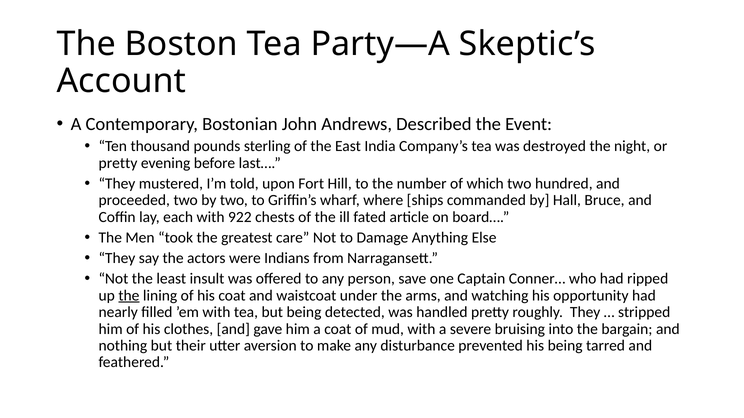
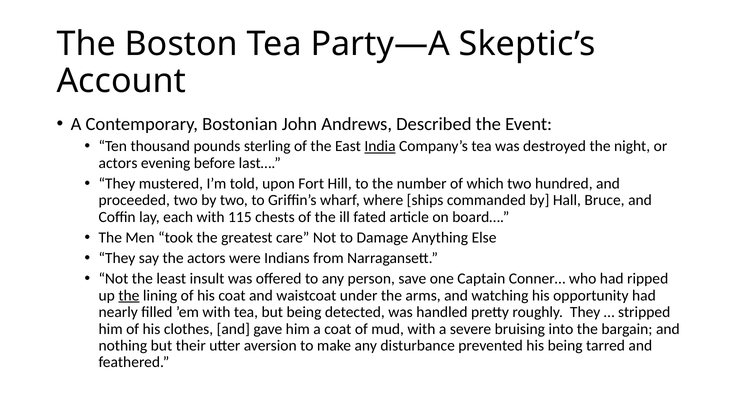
India underline: none -> present
pretty at (118, 163): pretty -> actors
922: 922 -> 115
